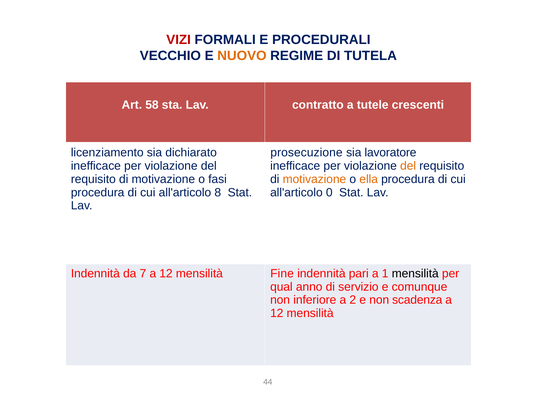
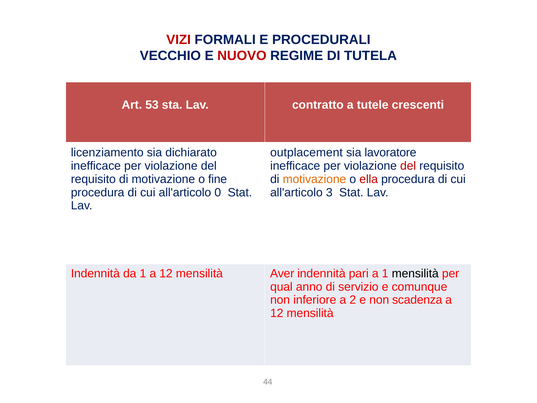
NUOVO colour: orange -> red
58: 58 -> 53
prosecuzione: prosecuzione -> outplacement
del at (408, 166) colour: orange -> red
fasi: fasi -> fine
ella colour: orange -> red
8: 8 -> 0
0: 0 -> 3
da 7: 7 -> 1
Fine: Fine -> Aver
